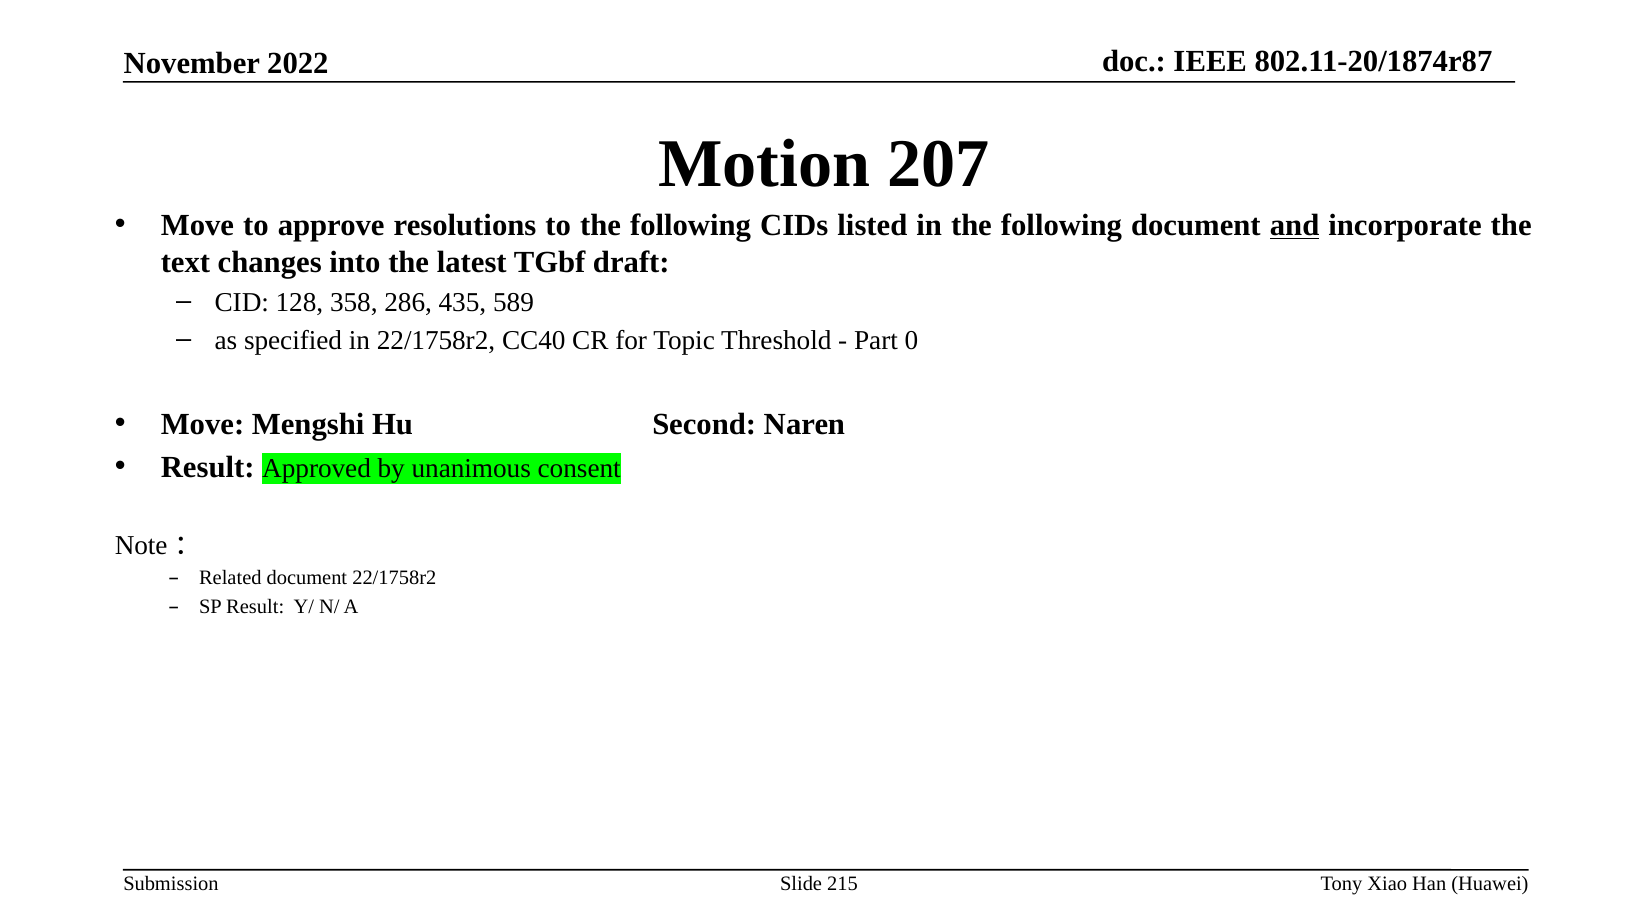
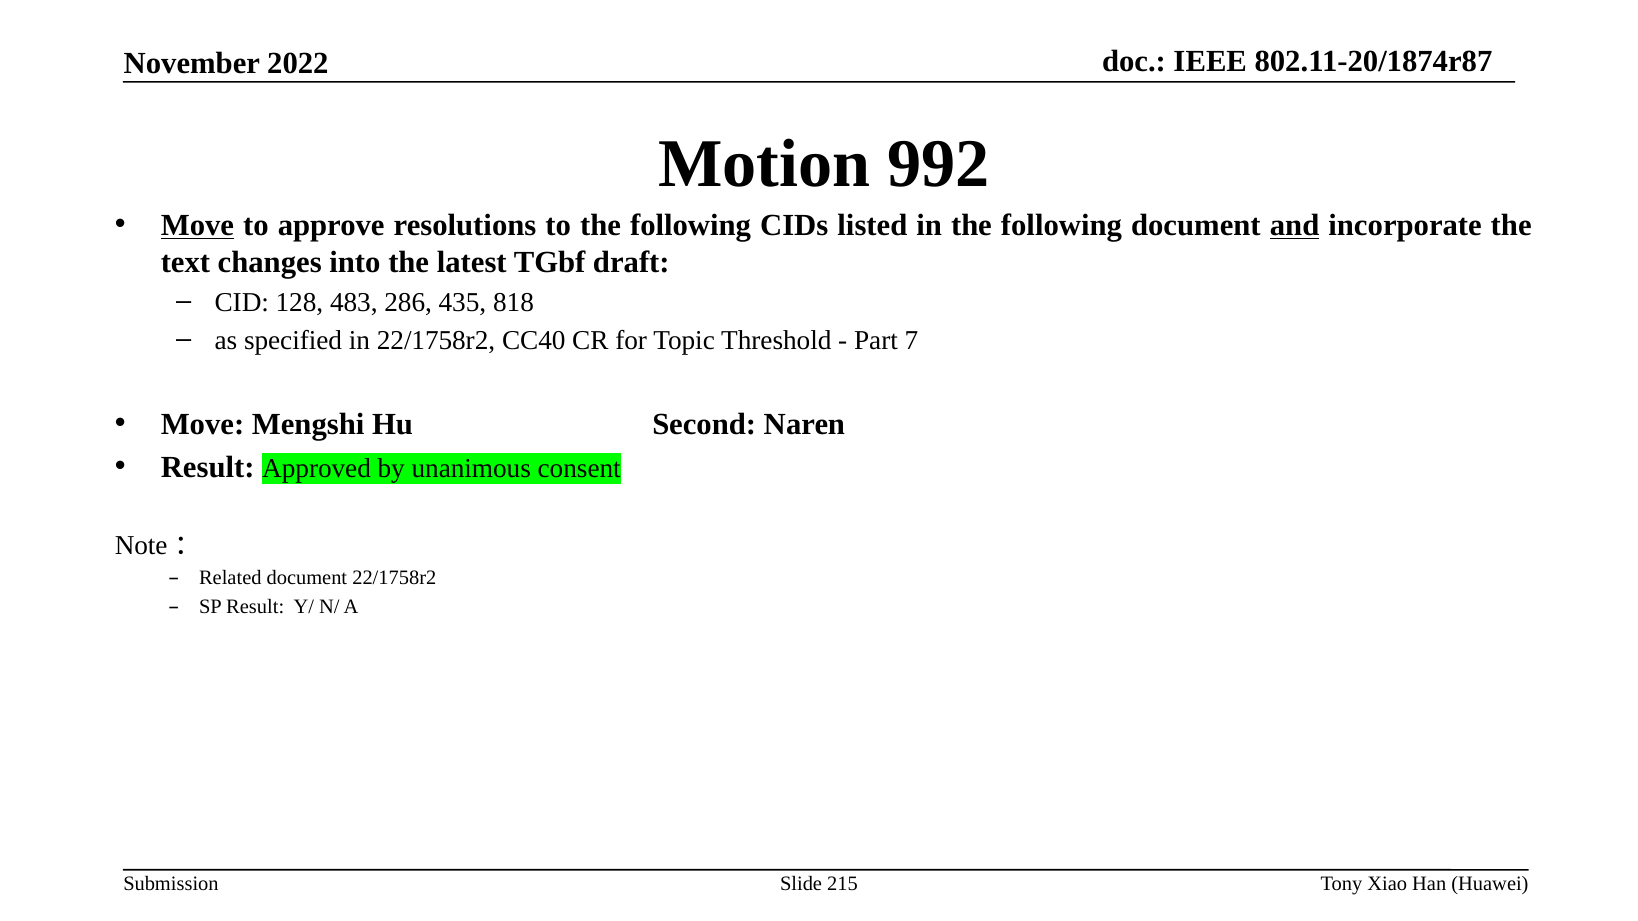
207: 207 -> 992
Move at (197, 225) underline: none -> present
358: 358 -> 483
589: 589 -> 818
0: 0 -> 7
